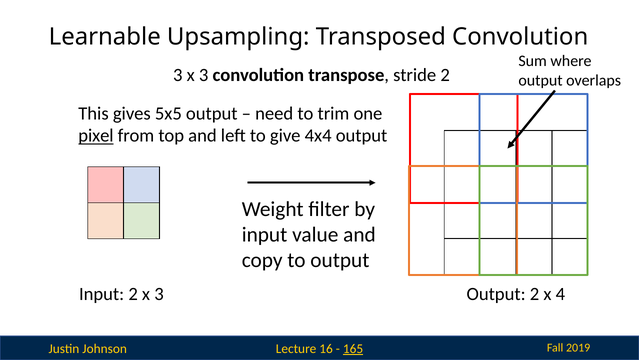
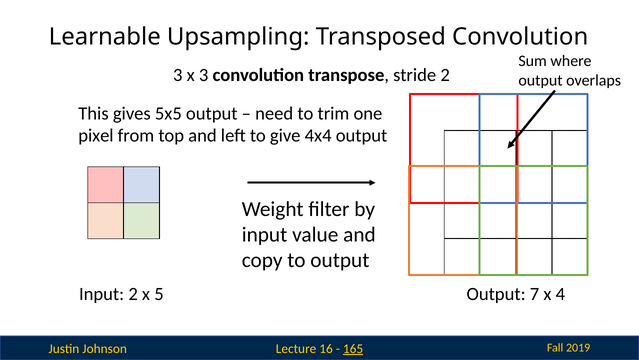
pixel underline: present -> none
2 x 3: 3 -> 5
Output 2: 2 -> 7
